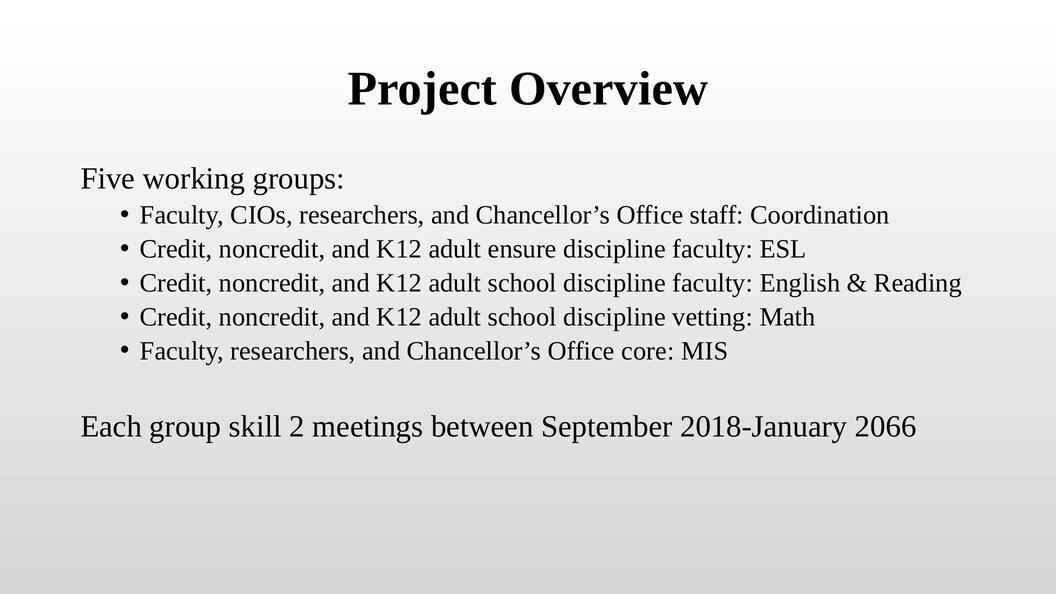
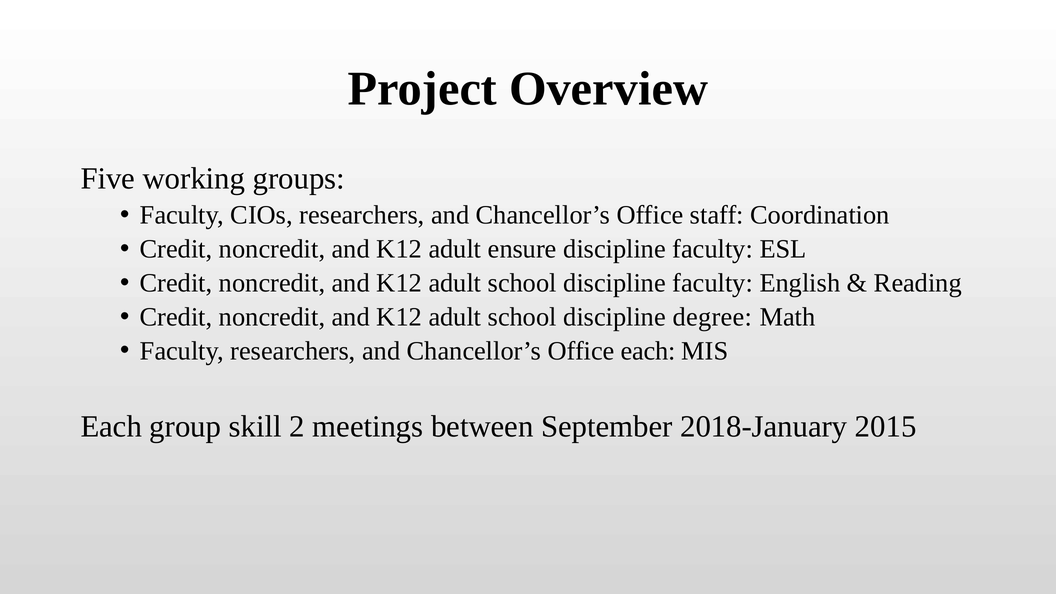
vetting: vetting -> degree
Office core: core -> each
2066: 2066 -> 2015
